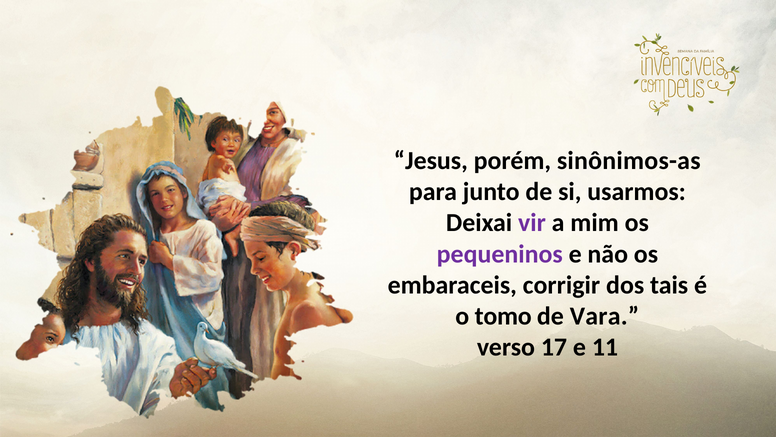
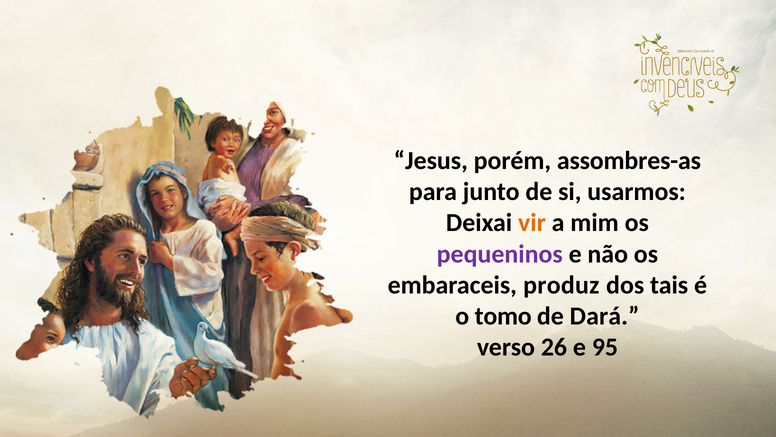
sinônimos-as: sinônimos-as -> assombres-as
vir colour: purple -> orange
corrigir: corrigir -> produz
Vara: Vara -> Dará
17: 17 -> 26
11: 11 -> 95
